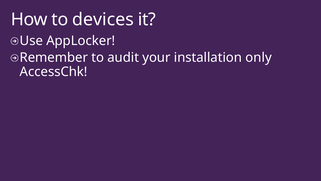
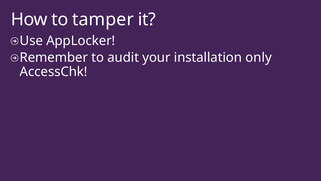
devices: devices -> tamper
